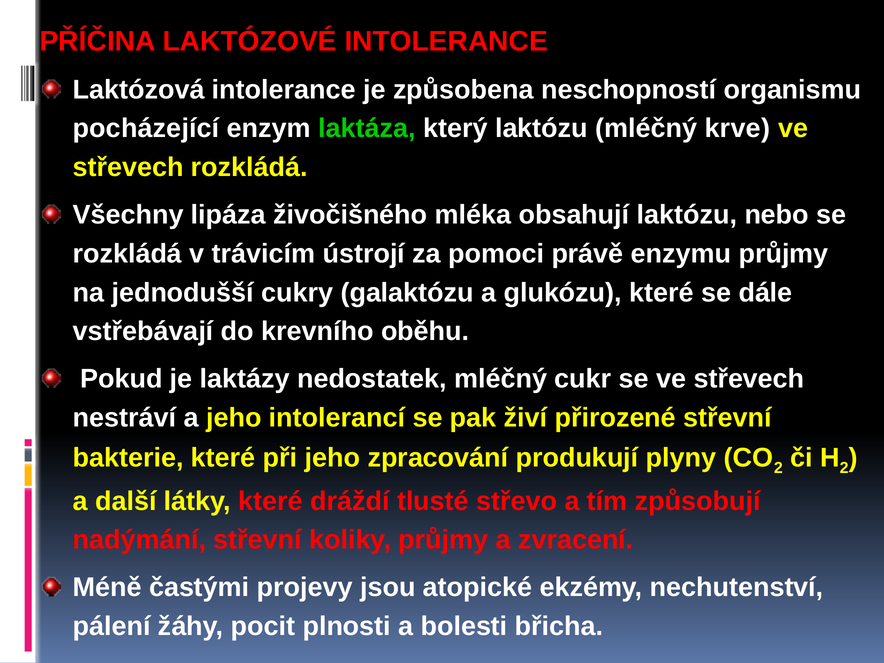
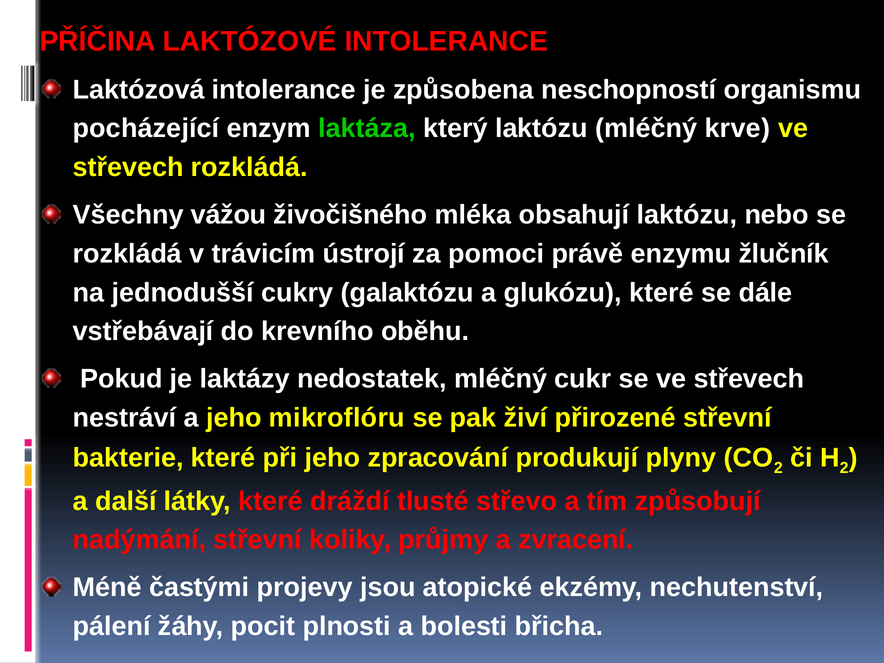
lipáza: lipáza -> vážou
enzymu průjmy: průjmy -> žlučník
intolerancí: intolerancí -> mikroflóru
